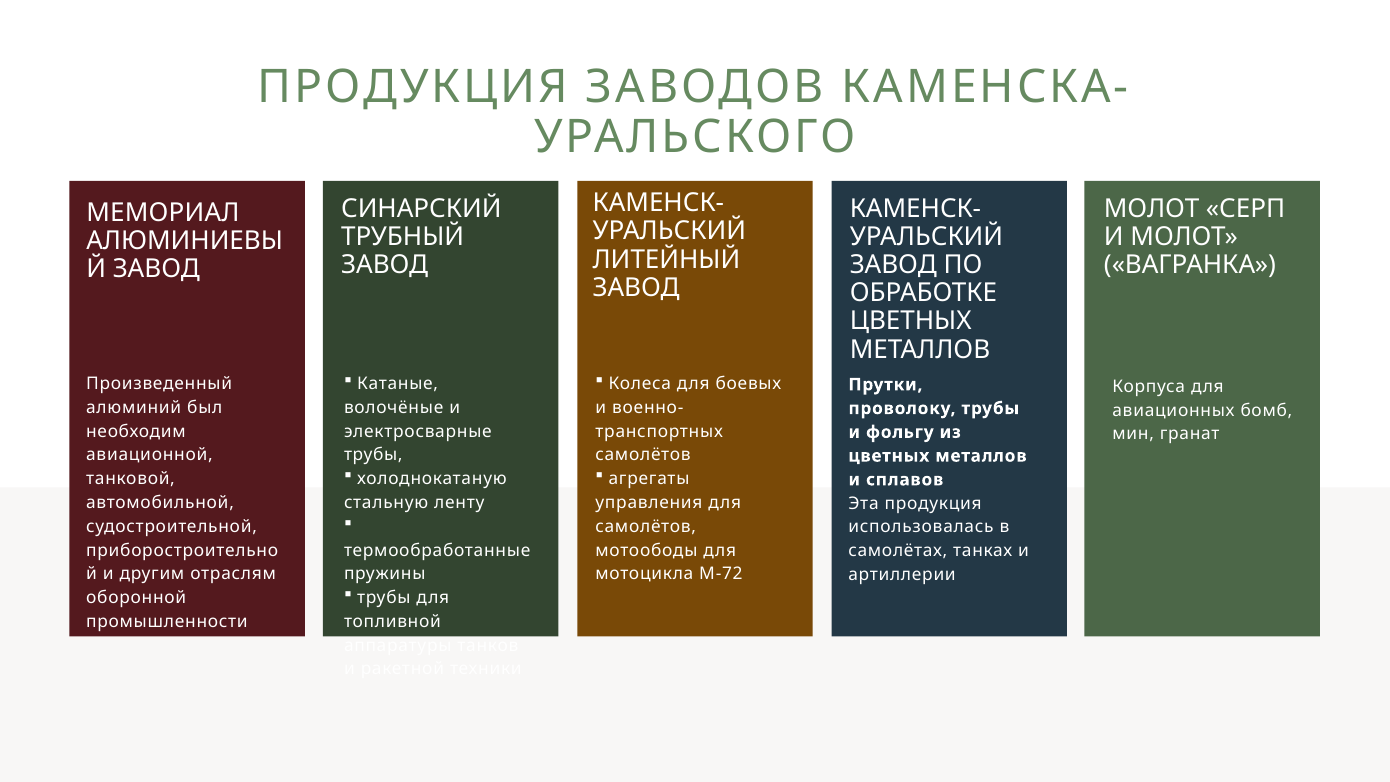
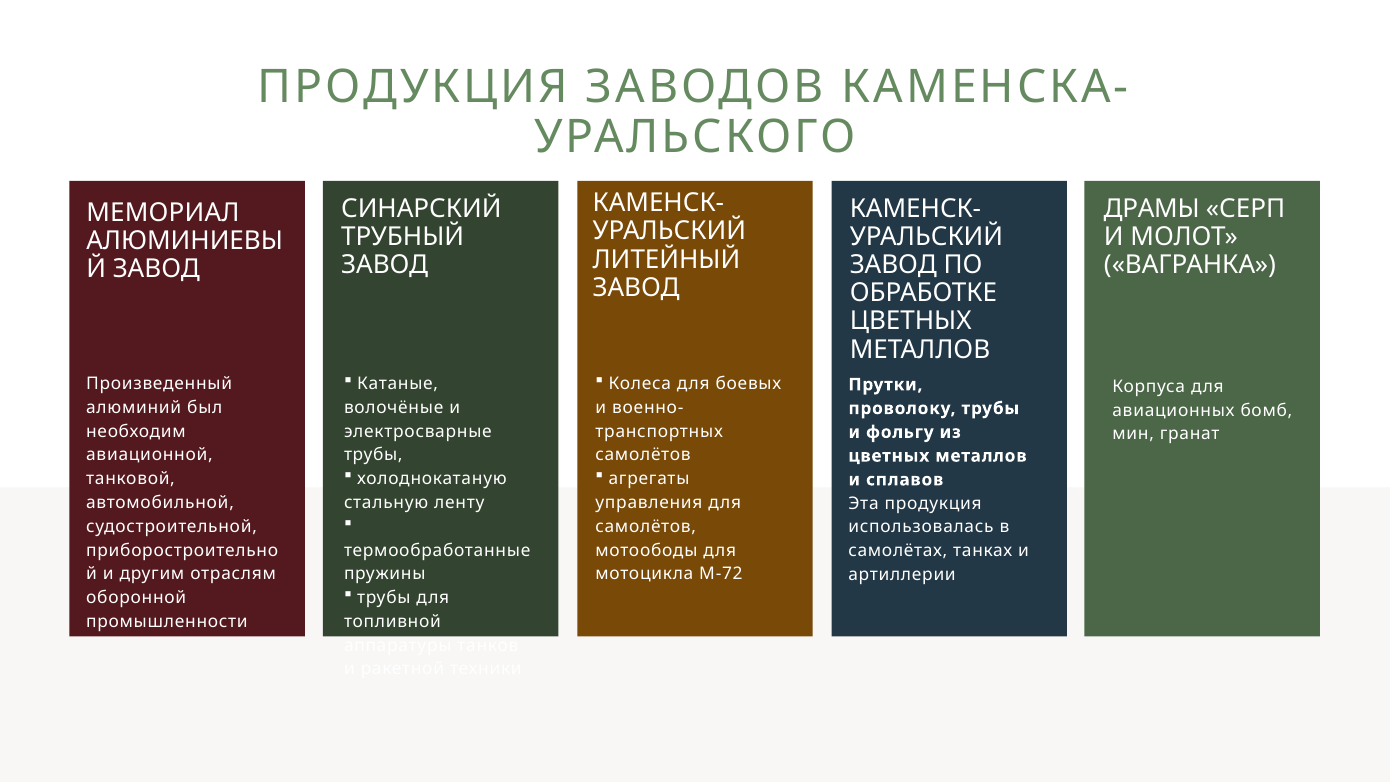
МОЛОТ at (1152, 209): МОЛОТ -> ДРАМЫ
